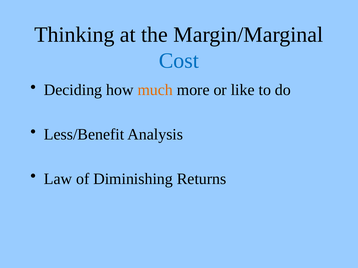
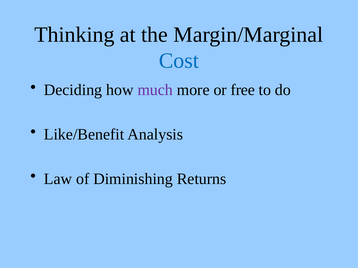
much colour: orange -> purple
like: like -> free
Less/Benefit: Less/Benefit -> Like/Benefit
